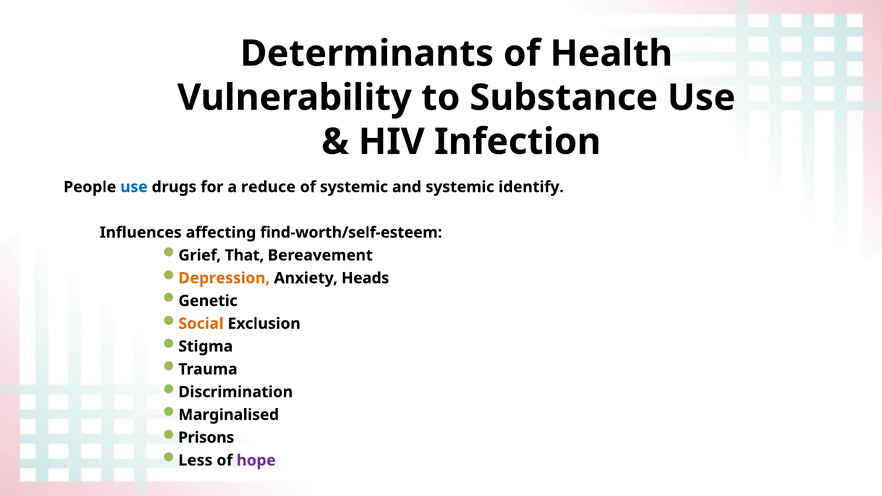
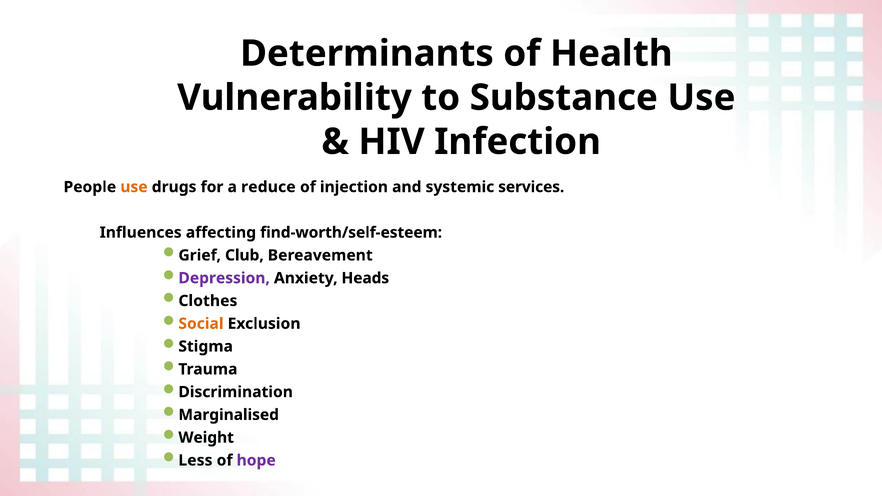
use at (134, 187) colour: blue -> orange
of systemic: systemic -> injection
identify: identify -> services
That: That -> Club
Depression colour: orange -> purple
Genetic: Genetic -> Clothes
Prisons: Prisons -> Weight
